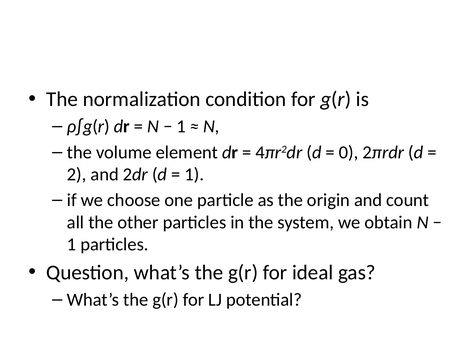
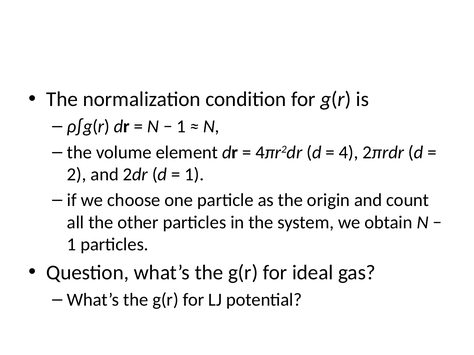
0: 0 -> 4
